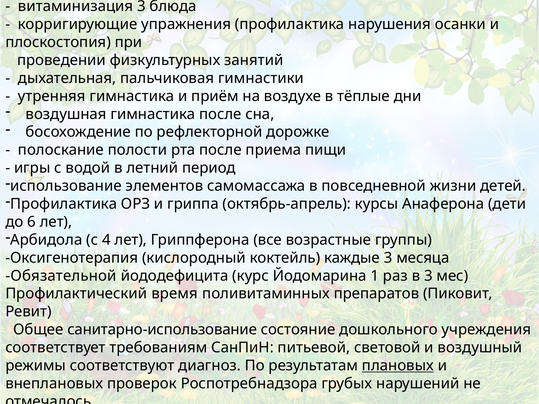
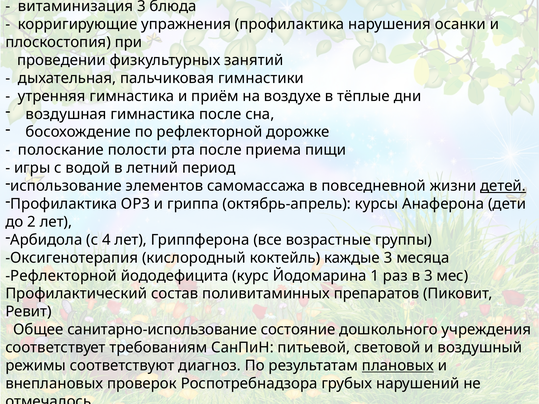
детей underline: none -> present
6: 6 -> 2
Обязательной at (61, 276): Обязательной -> Рефлекторной
время: время -> состав
